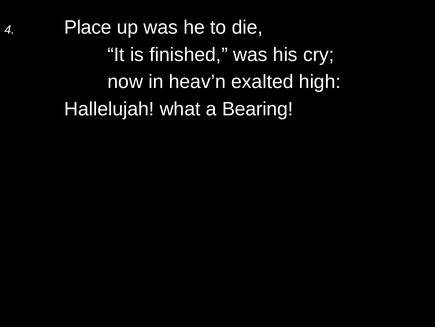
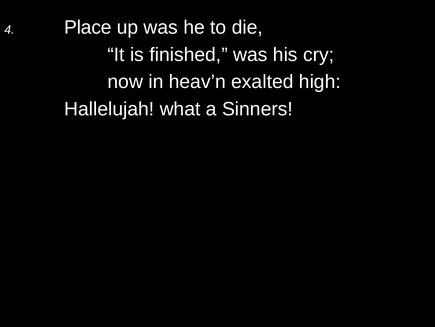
Bearing: Bearing -> Sinners
